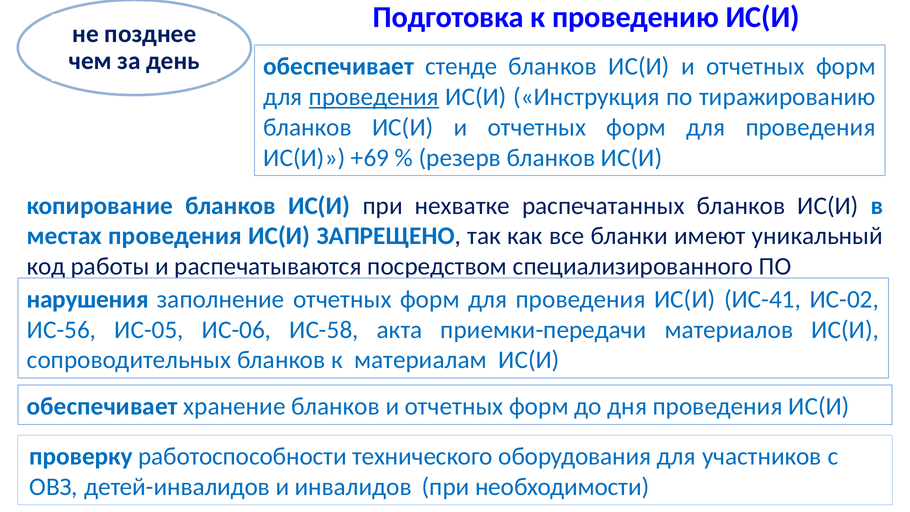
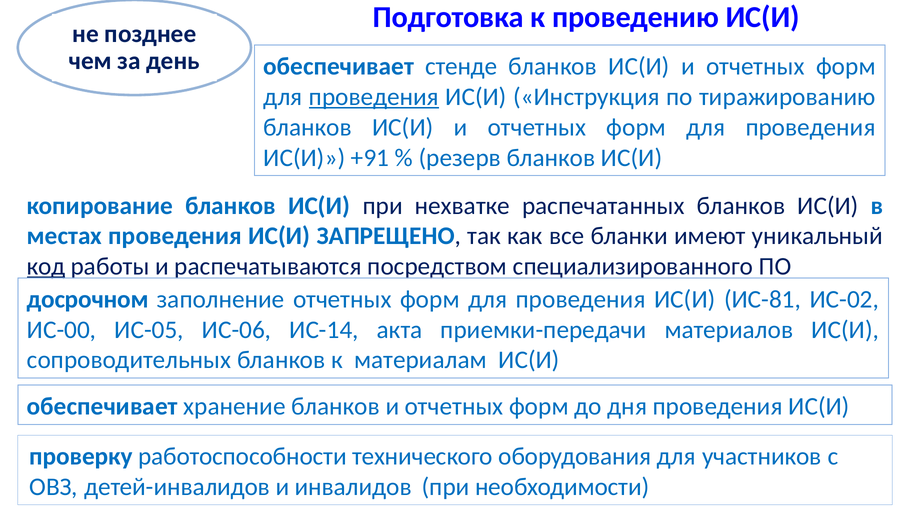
+69: +69 -> +91
код underline: none -> present
нарушения: нарушения -> досрочном
ИС-41: ИС-41 -> ИС-81
ИС-56: ИС-56 -> ИС-00
ИС-58: ИС-58 -> ИС-14
